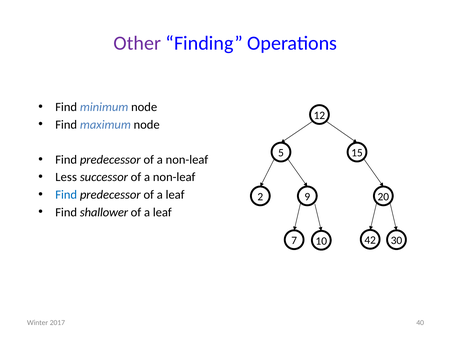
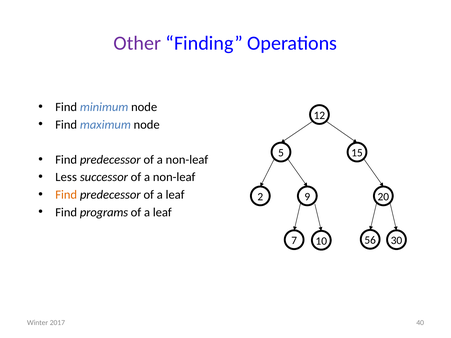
Find at (66, 195) colour: blue -> orange
shallower: shallower -> programs
42: 42 -> 56
